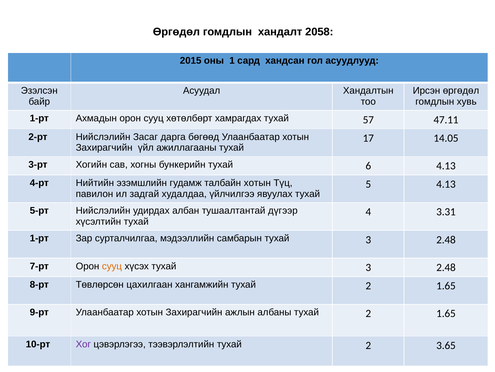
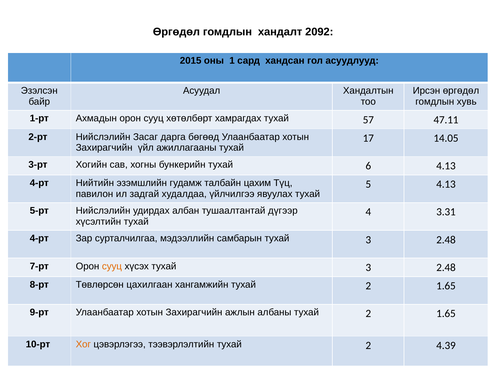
2058: 2058 -> 2092
талбайн хотын: хотын -> цахим
1-рт at (39, 238): 1-рт -> 4-рт
Хог colour: purple -> orange
3.65: 3.65 -> 4.39
